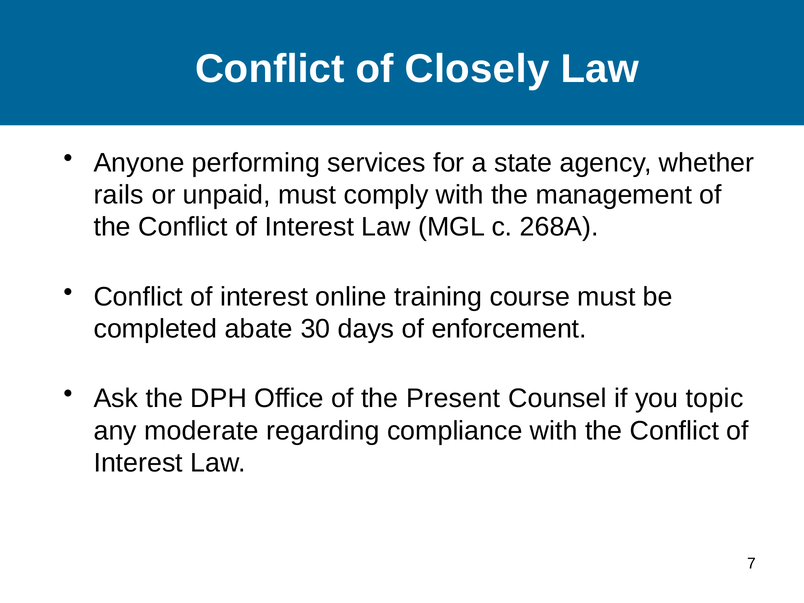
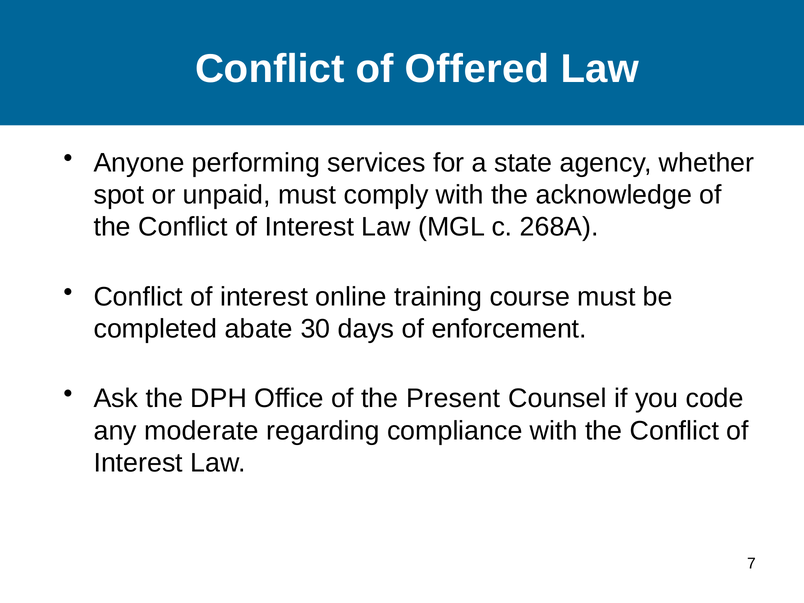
Closely: Closely -> Offered
rails: rails -> spot
management: management -> acknowledge
topic: topic -> code
